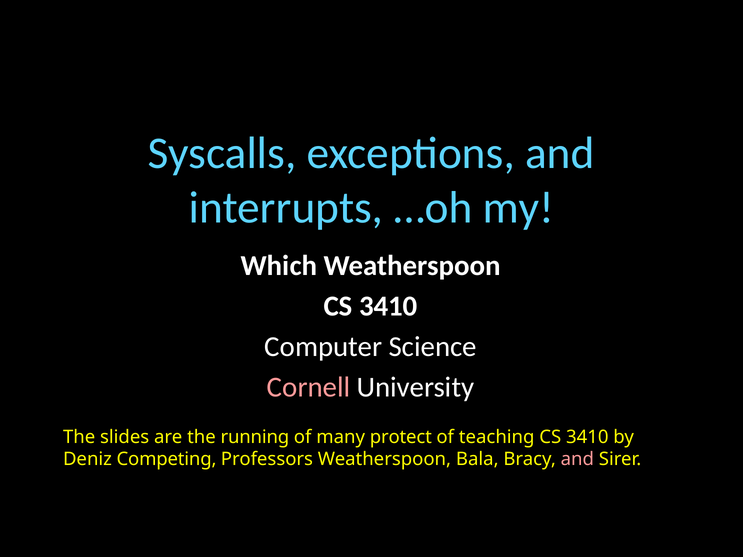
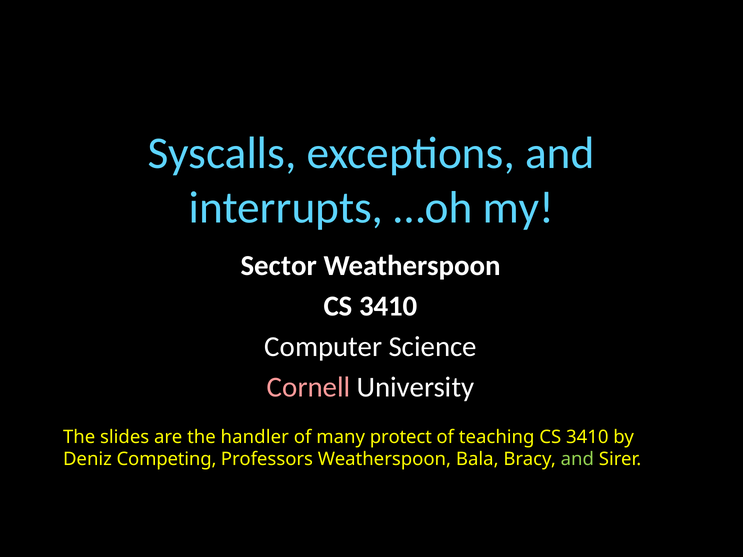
Which: Which -> Sector
running: running -> handler
and at (577, 459) colour: pink -> light green
